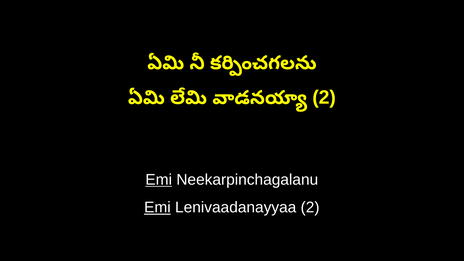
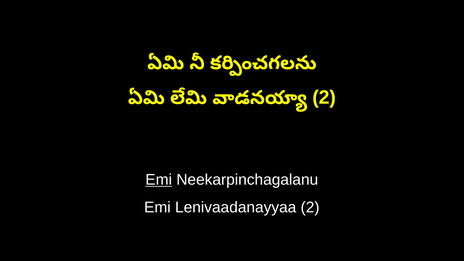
Emi at (157, 208) underline: present -> none
